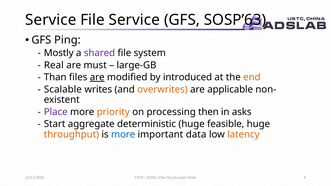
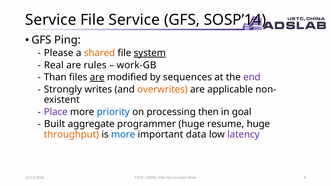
SOSP’63: SOSP’63 -> SOSP’14
Mostly: Mostly -> Please
shared colour: purple -> orange
system underline: none -> present
must: must -> rules
large-GB: large-GB -> work-GB
introduced: introduced -> sequences
end colour: orange -> purple
Scalable: Scalable -> Strongly
priority colour: orange -> blue
asks: asks -> goal
Start: Start -> Built
deterministic: deterministic -> programmer
feasible: feasible -> resume
latency colour: orange -> purple
